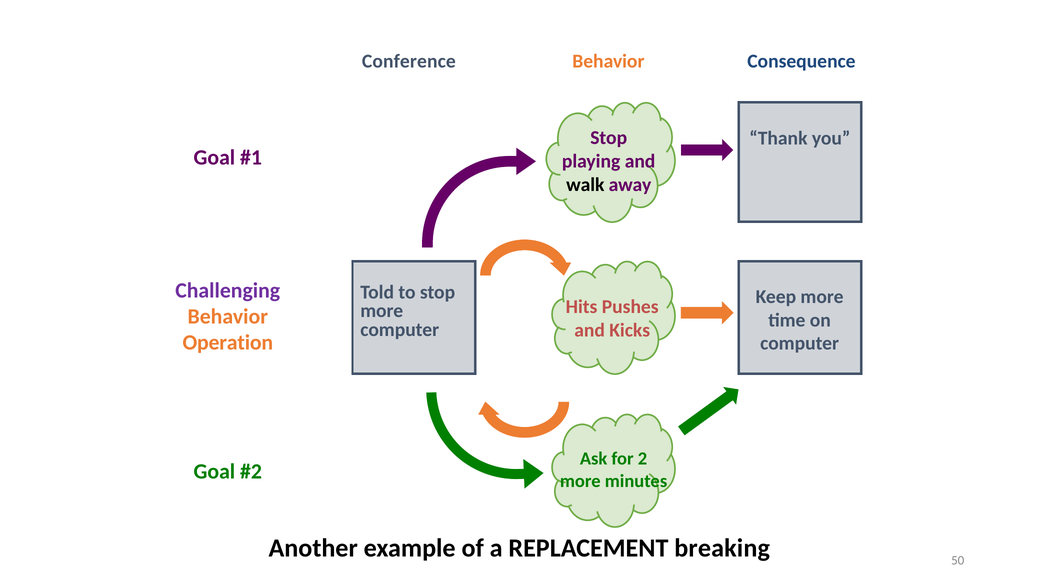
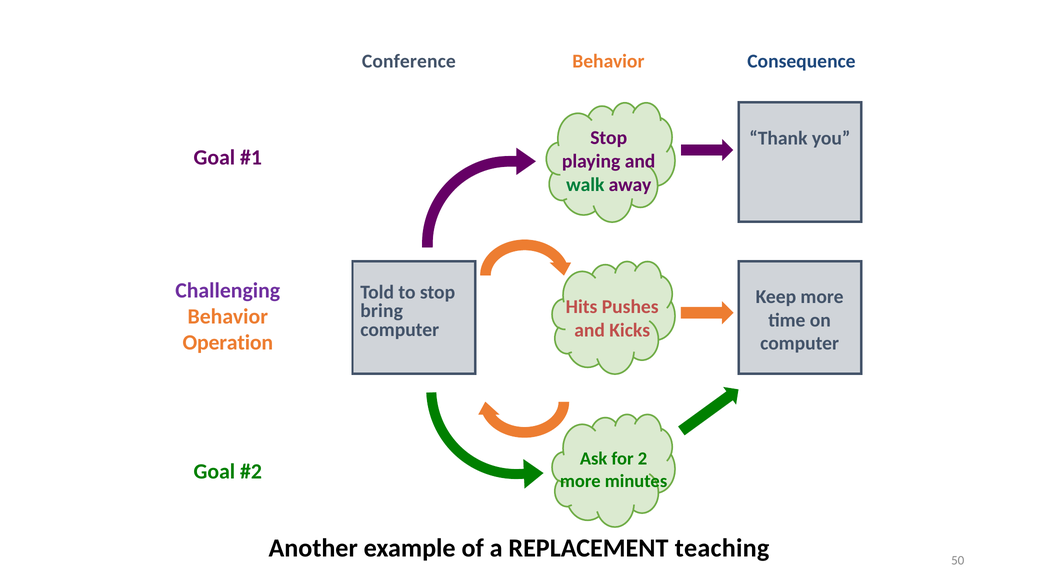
walk colour: black -> green
more at (382, 311): more -> bring
breaking: breaking -> teaching
